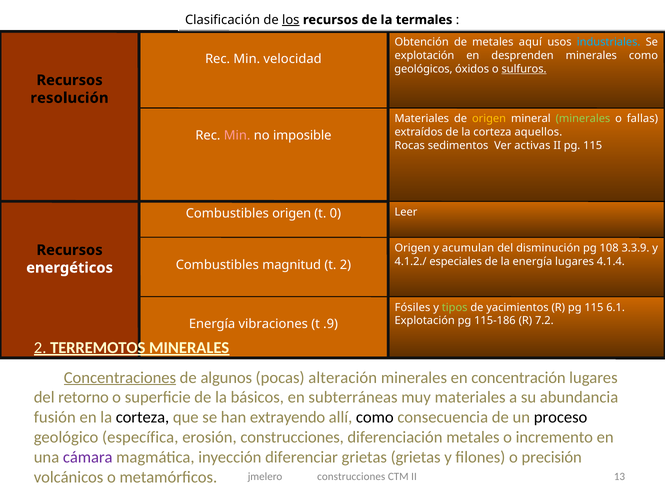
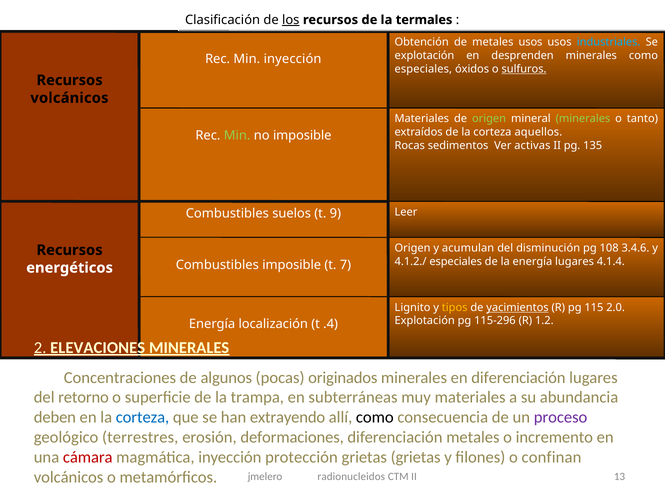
metales aquí: aquí -> usos
Min velocidad: velocidad -> inyección
geológicos at (423, 69): geológicos -> especiales
resolución at (69, 98): resolución -> volcánicos
origen at (489, 119) colour: yellow -> light green
fallas: fallas -> tanto
Min at (237, 135) colour: pink -> light green
II pg 115: 115 -> 135
Combustibles origen: origen -> suelos
0: 0 -> 9
3.3.9: 3.3.9 -> 3.4.6
Combustibles magnitud: magnitud -> imposible
t 2: 2 -> 7
Fósiles: Fósiles -> Lignito
tipos colour: light green -> yellow
yacimientos underline: none -> present
6.1: 6.1 -> 2.0
115-186: 115-186 -> 115-296
7.2: 7.2 -> 1.2
vibraciones: vibraciones -> localización
.9: .9 -> .4
TERREMOTOS: TERREMOTOS -> ELEVACIONES
Concentraciones underline: present -> none
alteración: alteración -> originados
en concentración: concentración -> diferenciación
básicos: básicos -> trampa
fusión: fusión -> deben
corteza at (142, 417) colour: black -> blue
proceso colour: black -> purple
específica: específica -> terrestres
erosión construcciones: construcciones -> deformaciones
cámara colour: purple -> red
diferenciar: diferenciar -> protección
precisión: precisión -> confinan
jmelero construcciones: construcciones -> radionucleidos
